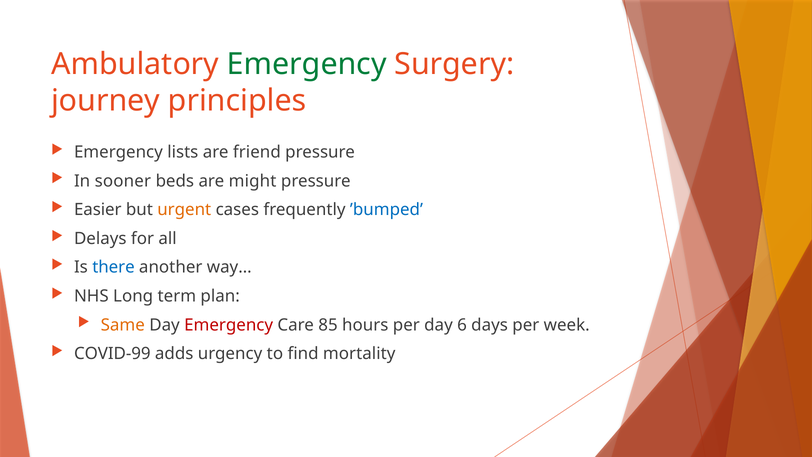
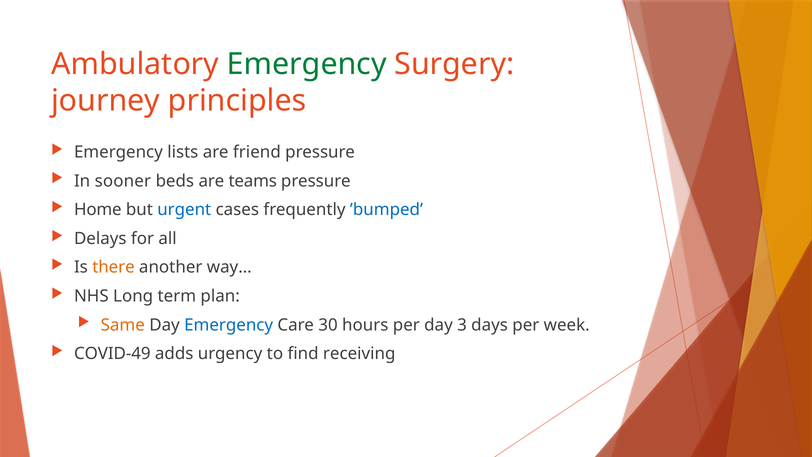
might: might -> teams
Easier: Easier -> Home
urgent colour: orange -> blue
there colour: blue -> orange
Emergency at (229, 325) colour: red -> blue
85: 85 -> 30
6: 6 -> 3
COVID-99: COVID-99 -> COVID-49
mortality: mortality -> receiving
